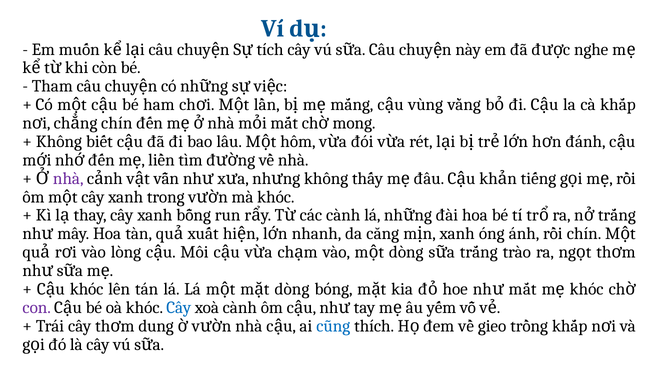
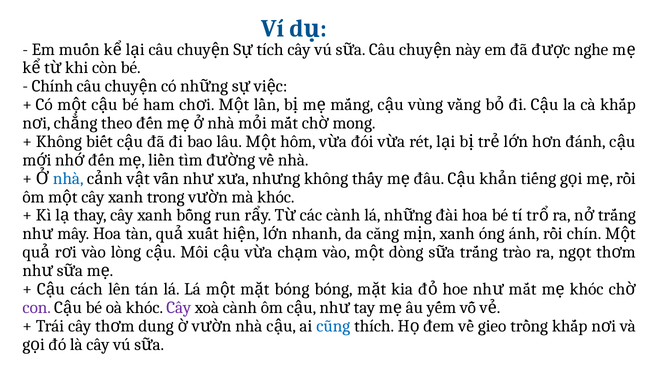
Tham: Tham -> Chính
chín at (117, 123): chín -> theo
nhà at (68, 179) colour: purple -> blue
khóc at (87, 290): khóc -> cách
dòng at (292, 290): dòng -> bóng
Cây at (179, 308) colour: blue -> purple
